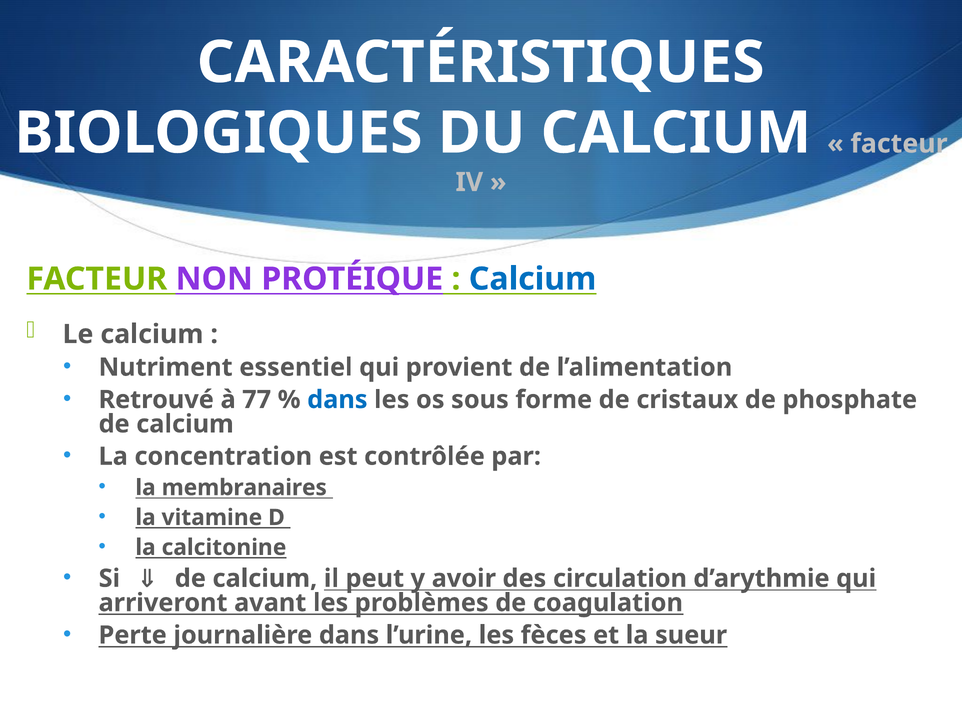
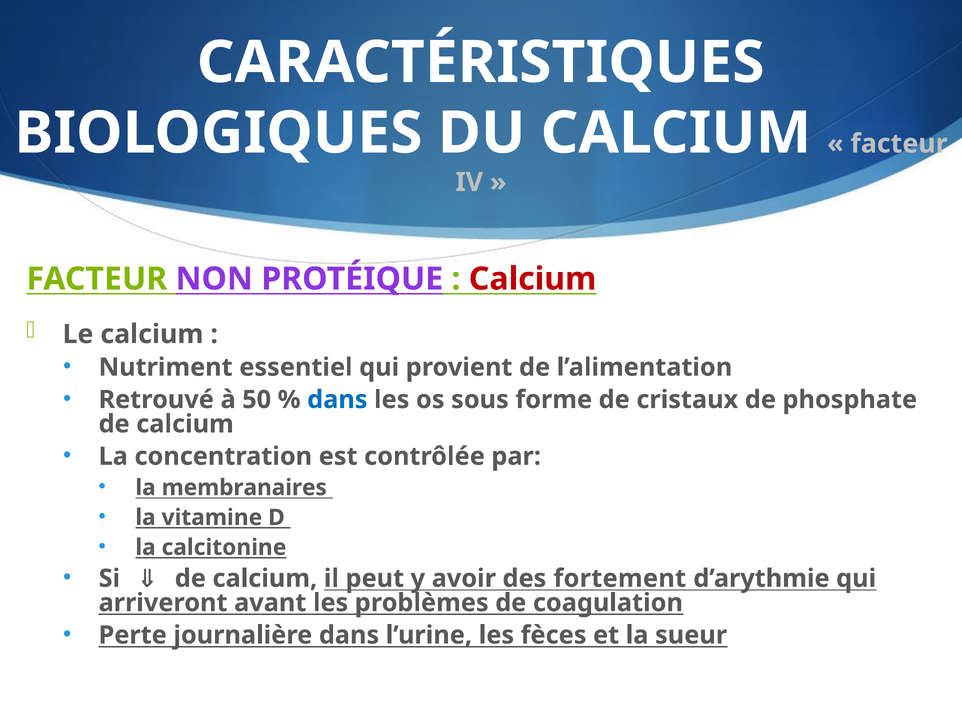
Calcium at (533, 279) colour: blue -> red
77: 77 -> 50
circulation: circulation -> fortement
